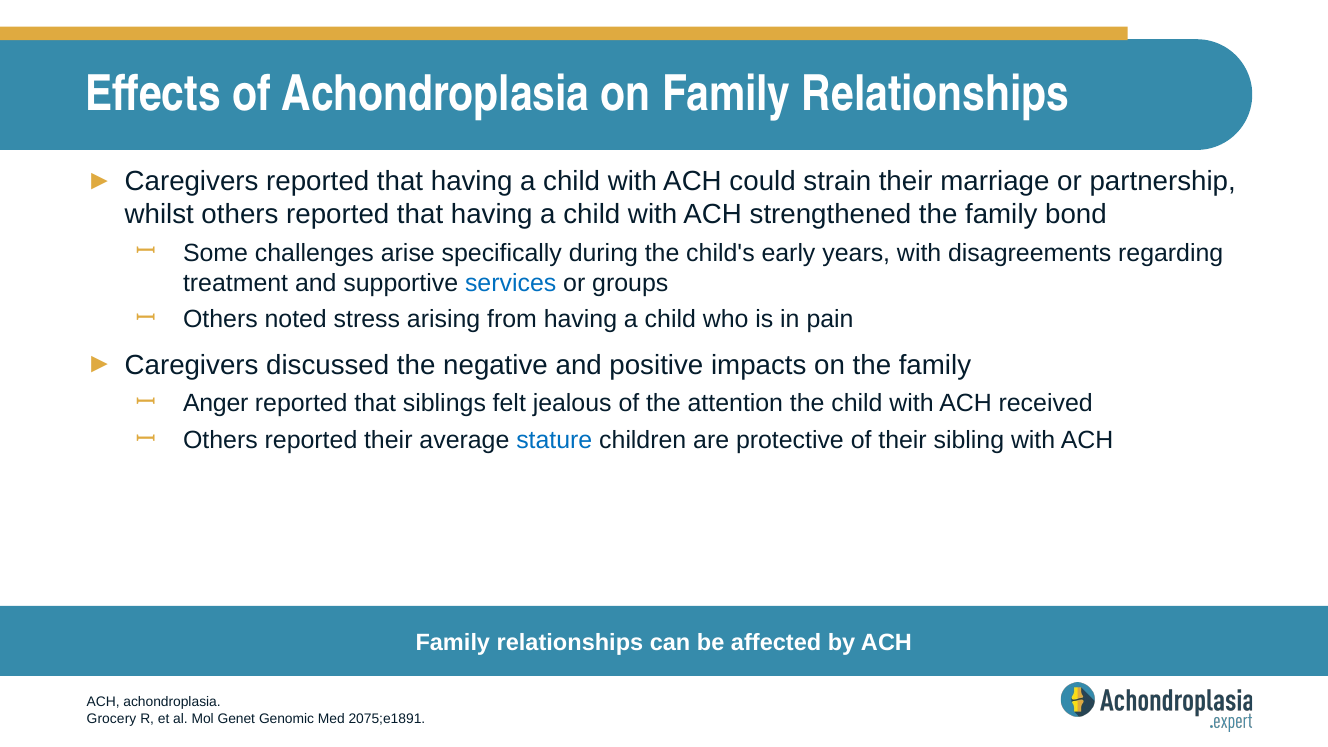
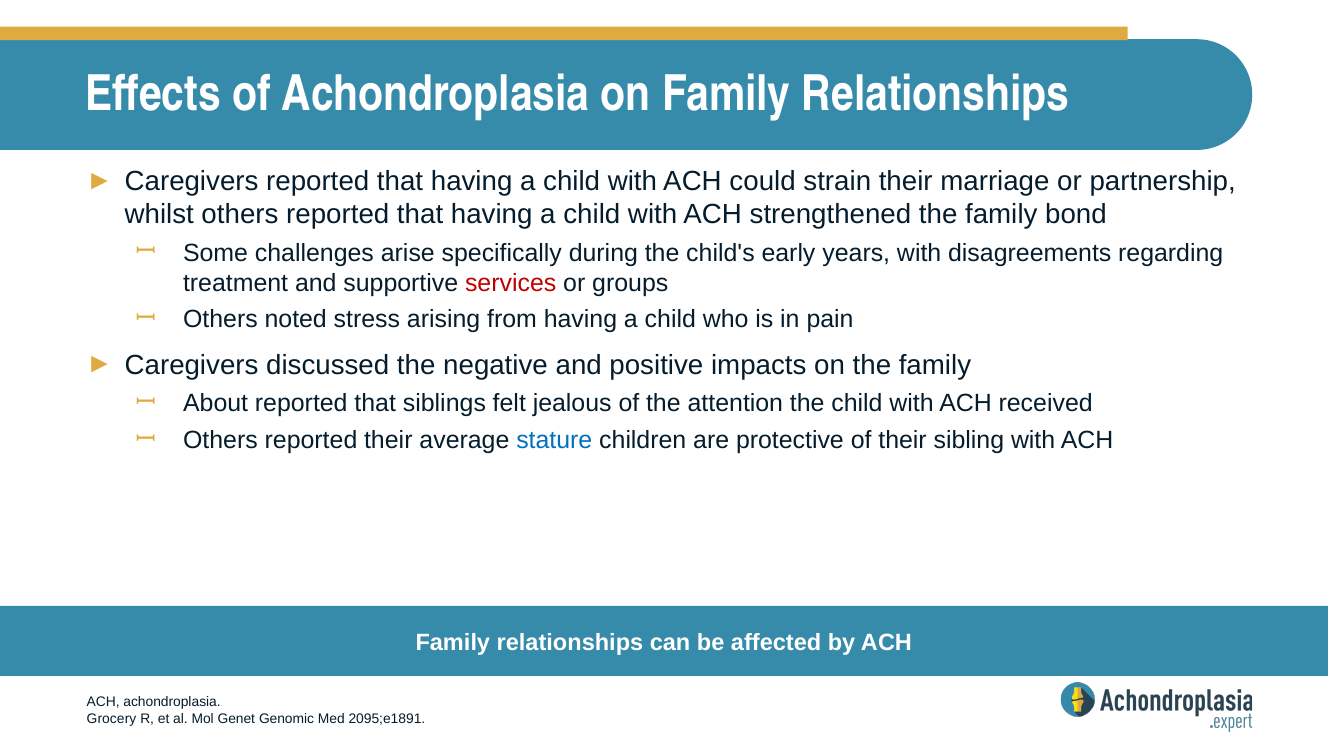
services colour: blue -> red
Anger: Anger -> About
2075;e1891: 2075;e1891 -> 2095;e1891
